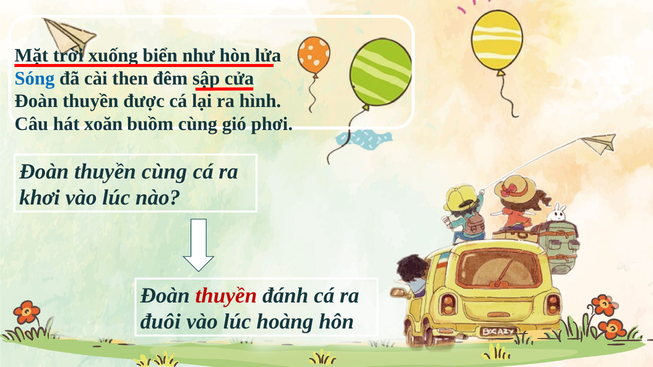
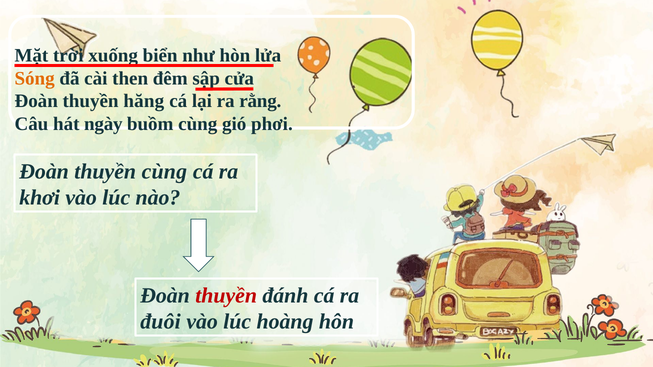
Sóng colour: blue -> orange
được: được -> hăng
hình: hình -> rằng
xoăn: xoăn -> ngày
